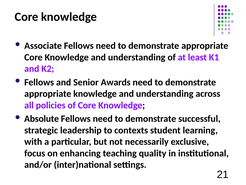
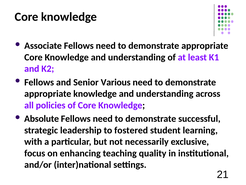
Awards: Awards -> Various
contexts: contexts -> fostered
